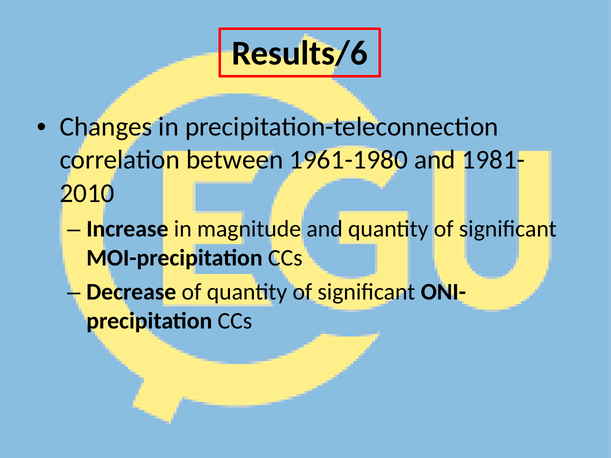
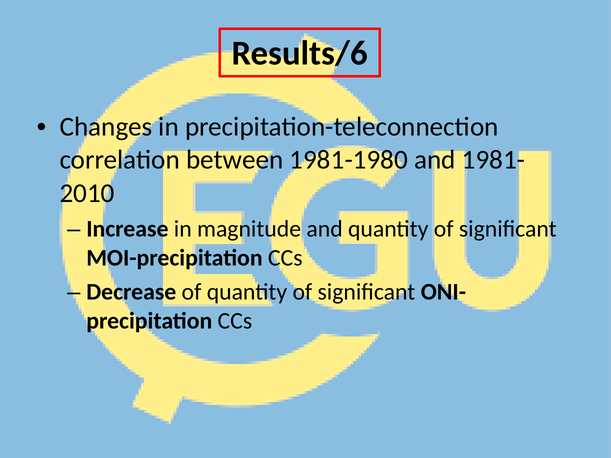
1961-1980: 1961-1980 -> 1981-1980
